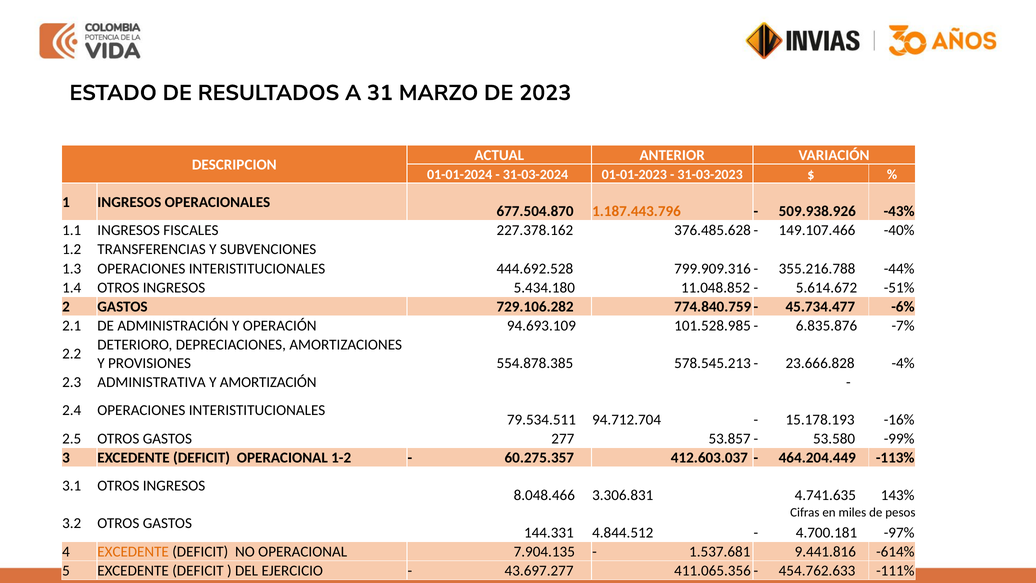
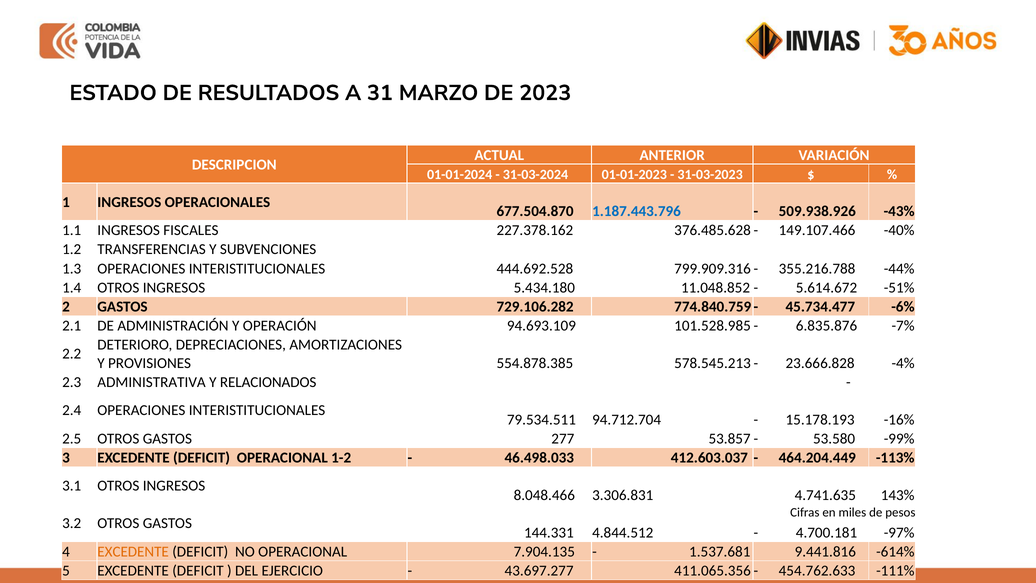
1.187.443.796 colour: orange -> blue
AMORTIZACIÓN: AMORTIZACIÓN -> RELACIONADOS
60.275.357: 60.275.357 -> 46.498.033
